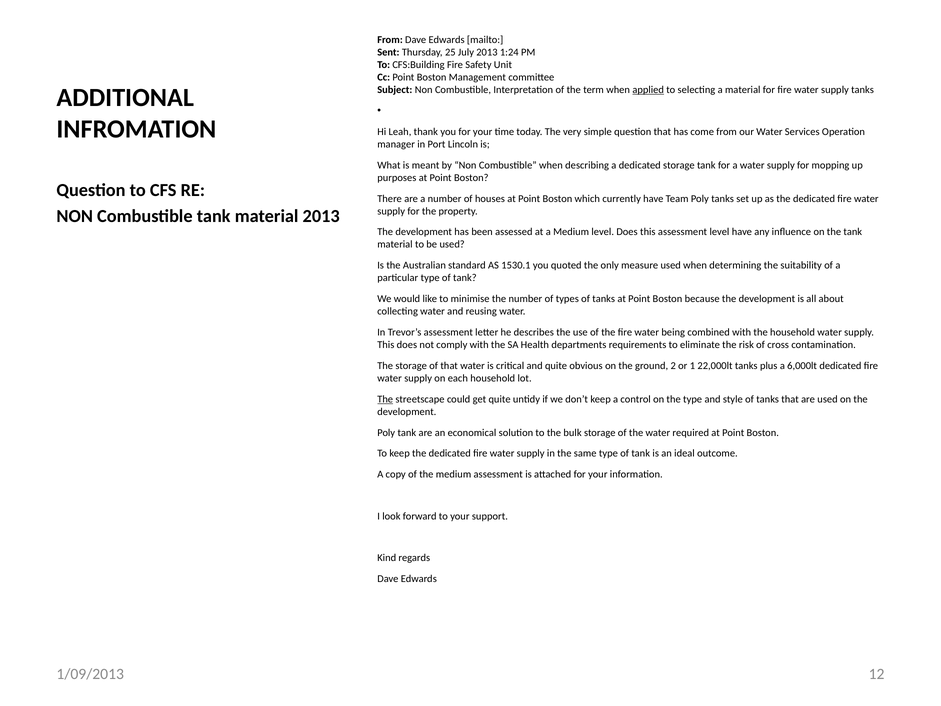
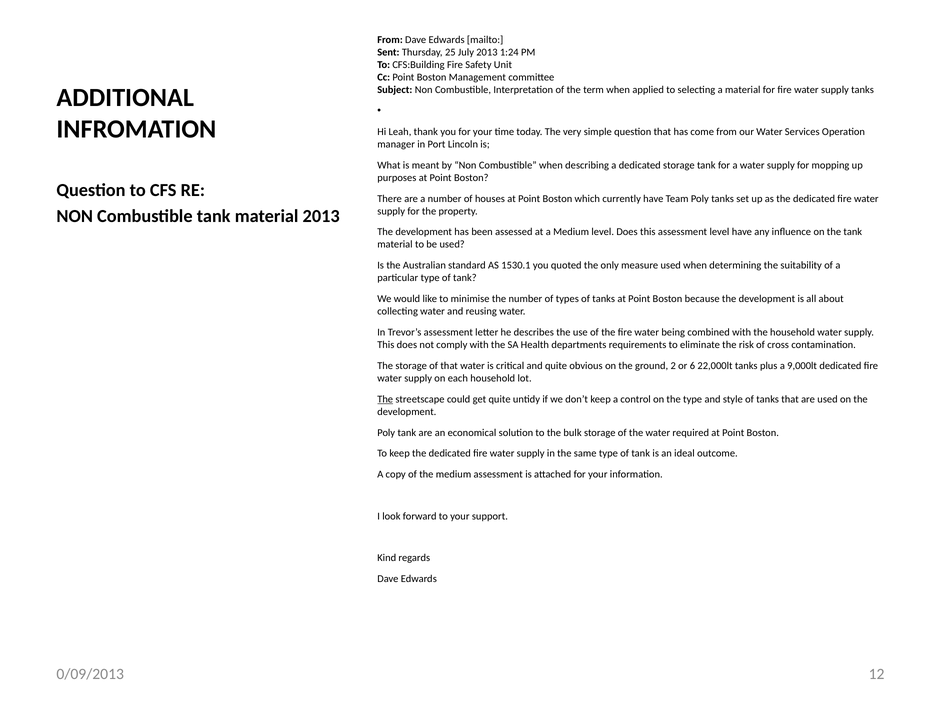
applied underline: present -> none
1: 1 -> 6
6,000lt: 6,000lt -> 9,000lt
1/09/2013: 1/09/2013 -> 0/09/2013
